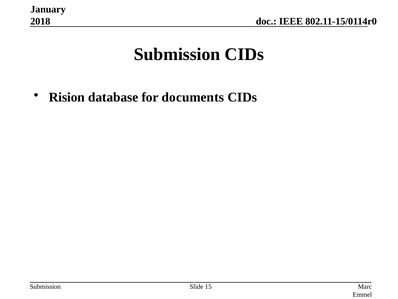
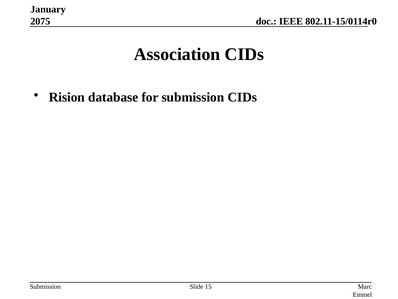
2018: 2018 -> 2075
Submission at (177, 54): Submission -> Association
for documents: documents -> submission
